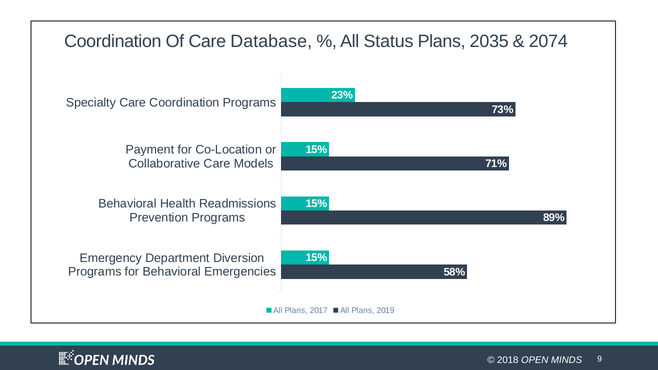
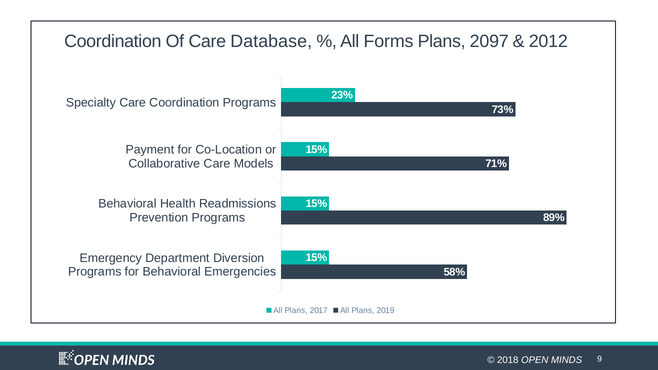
Status: Status -> Forms
2035: 2035 -> 2097
2074: 2074 -> 2012
